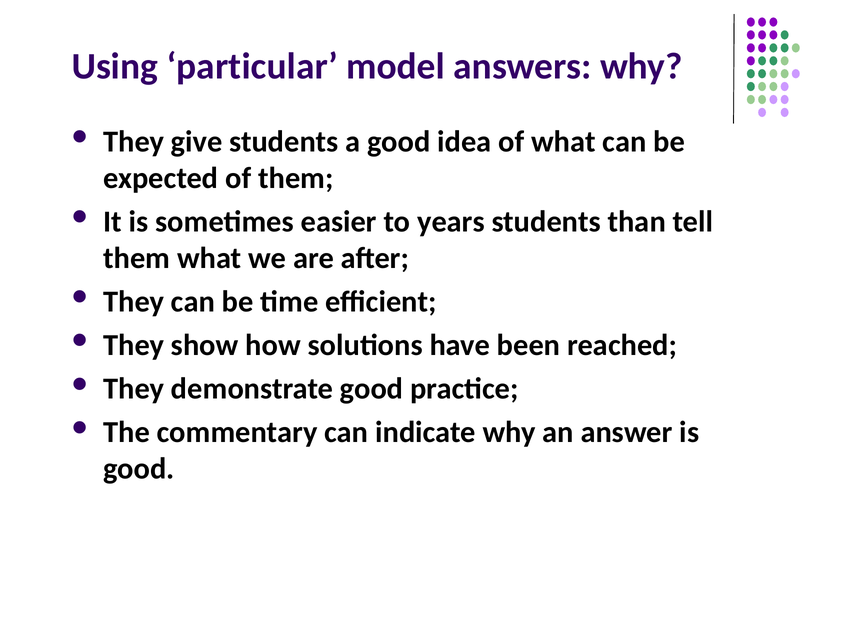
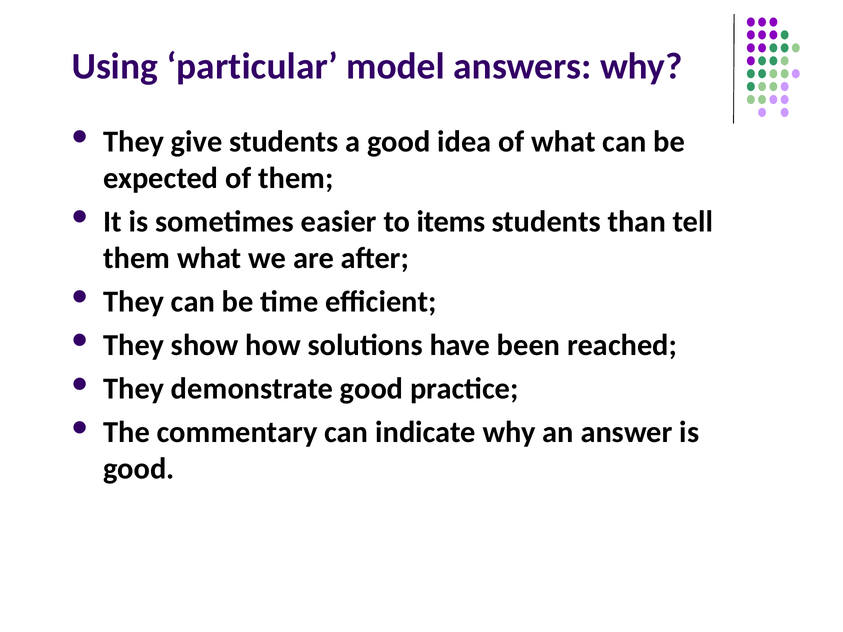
years: years -> items
